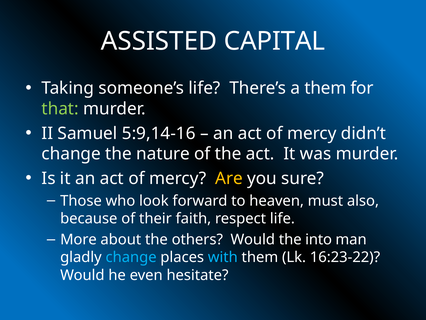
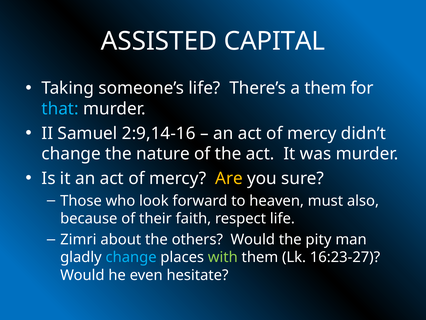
that colour: light green -> light blue
5:9,14-16: 5:9,14-16 -> 2:9,14-16
More: More -> Zimri
into: into -> pity
with colour: light blue -> light green
16:23-22: 16:23-22 -> 16:23-27
